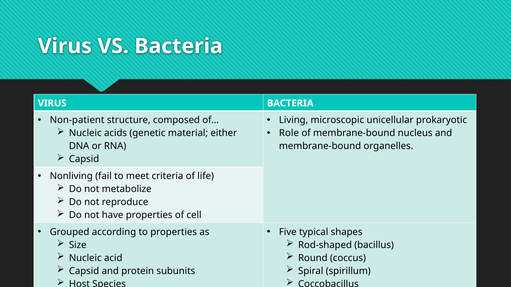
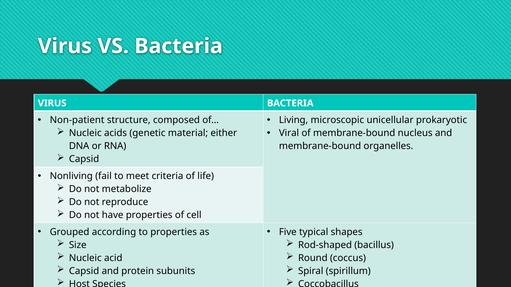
Role: Role -> Viral
